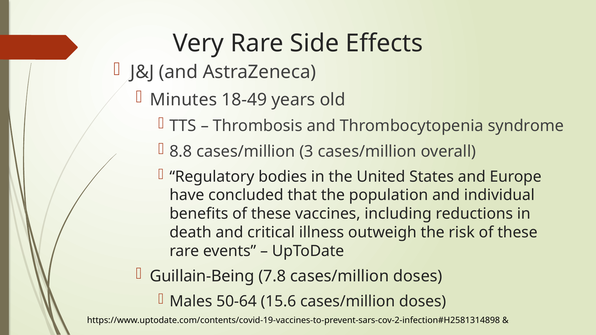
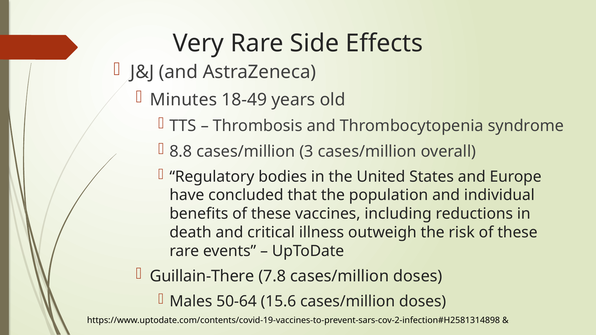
Guillain-Being: Guillain-Being -> Guillain-There
